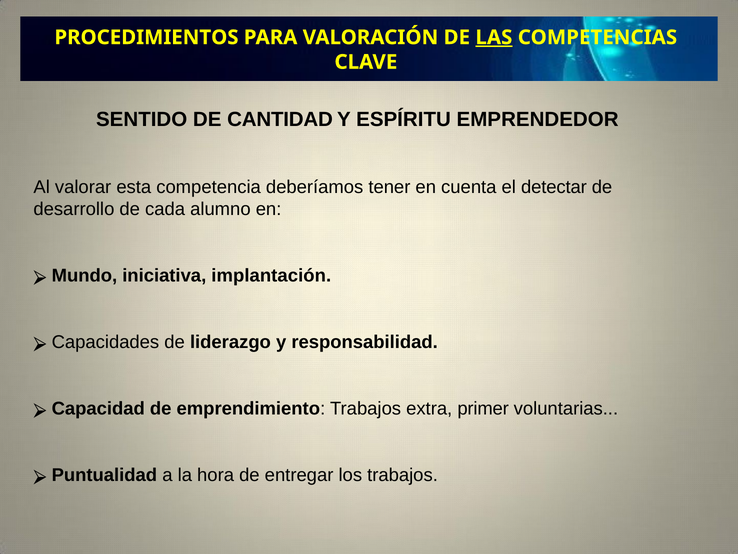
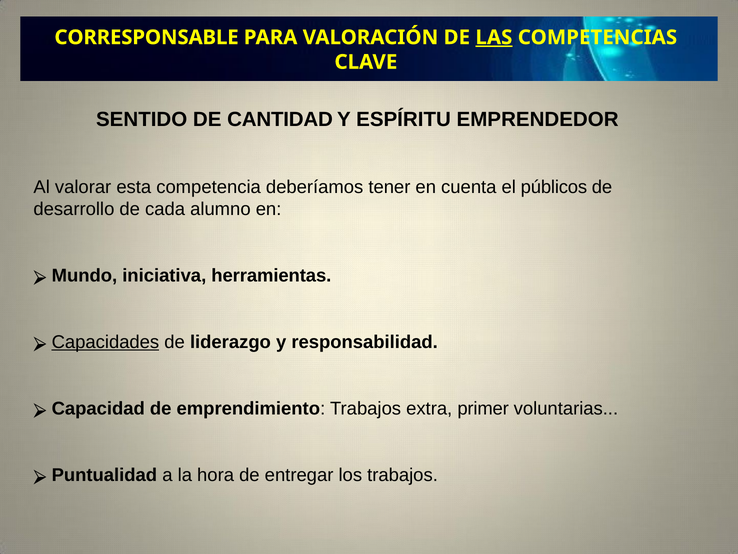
PROCEDIMIENTOS: PROCEDIMIENTOS -> CORRESPONSABLE
detectar: detectar -> públicos
implantación: implantación -> herramientas
Capacidades underline: none -> present
